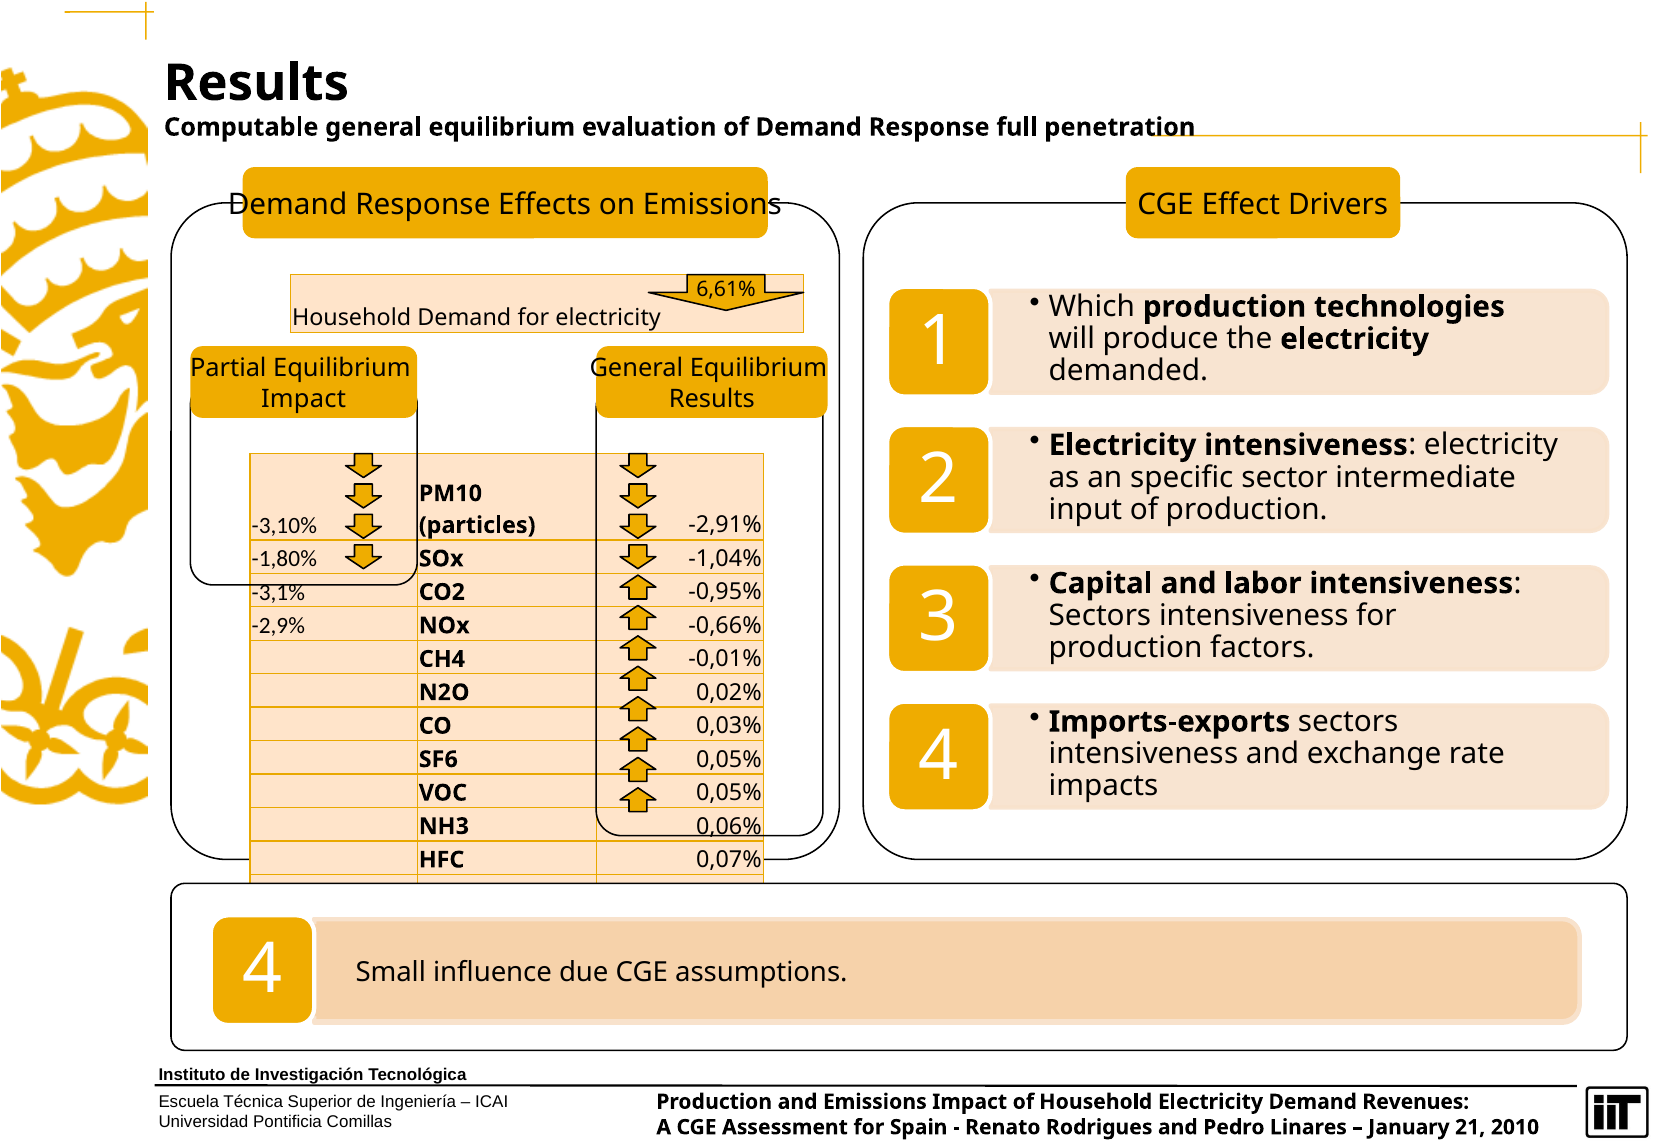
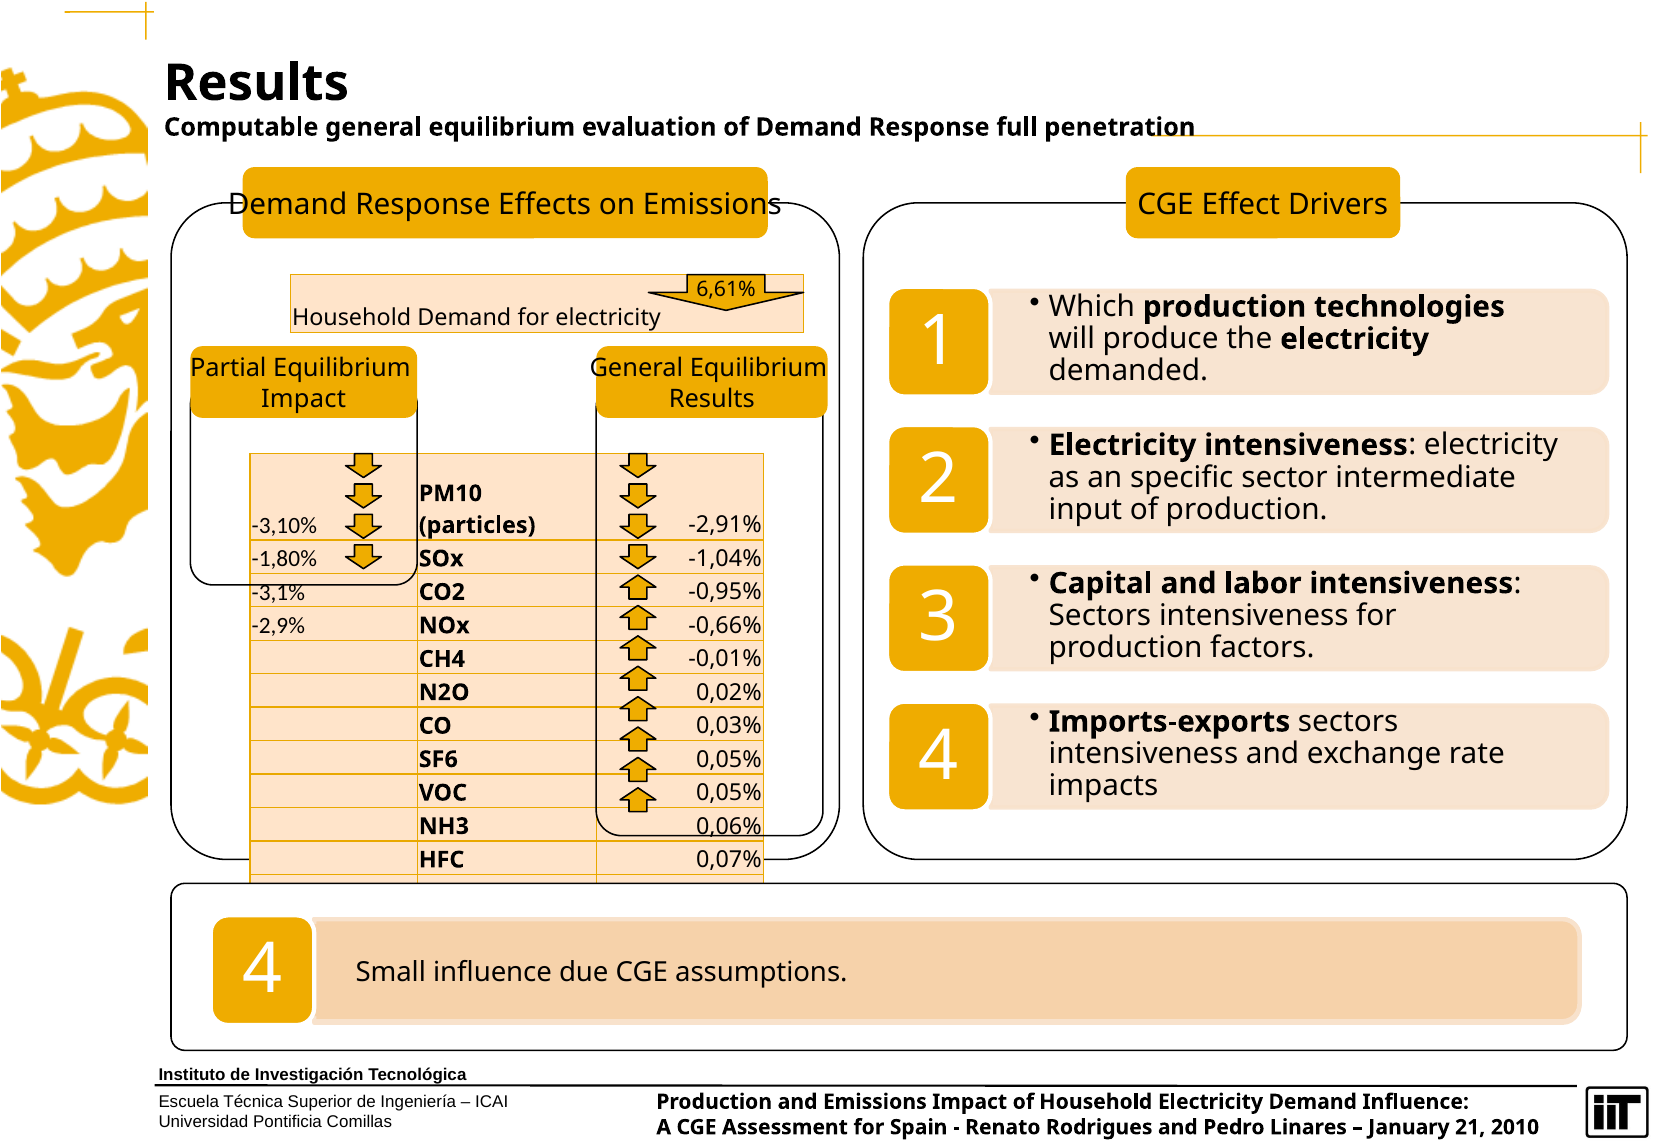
Demand Revenues: Revenues -> Influence
